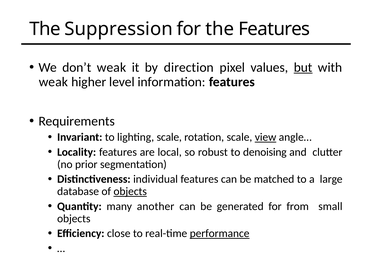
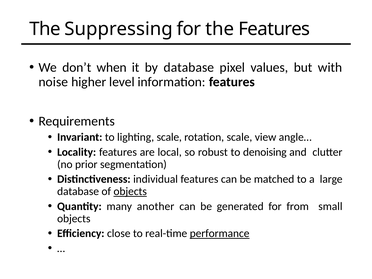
Suppression: Suppression -> Suppressing
don’t weak: weak -> when
by direction: direction -> database
but underline: present -> none
weak at (53, 82): weak -> noise
view underline: present -> none
